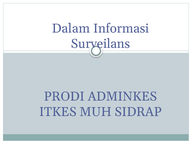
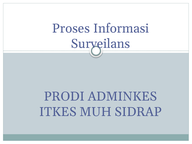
Dalam: Dalam -> Proses
